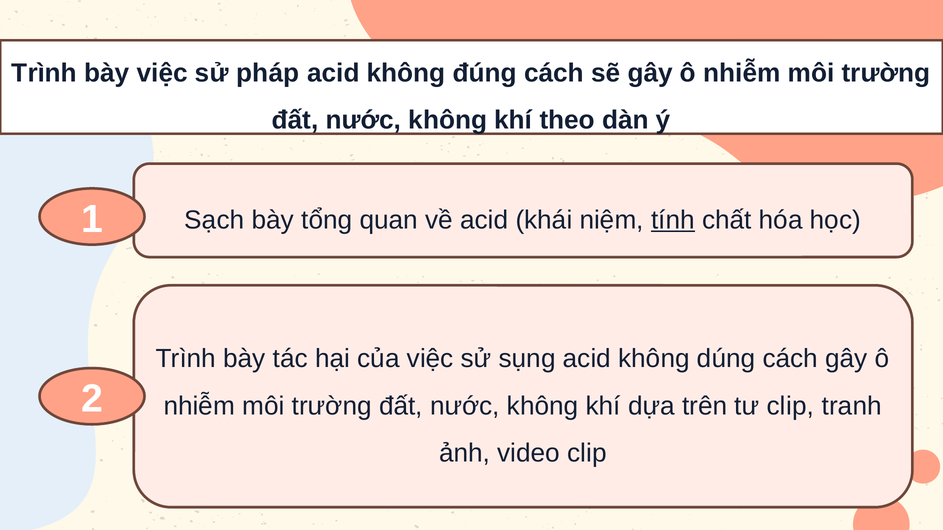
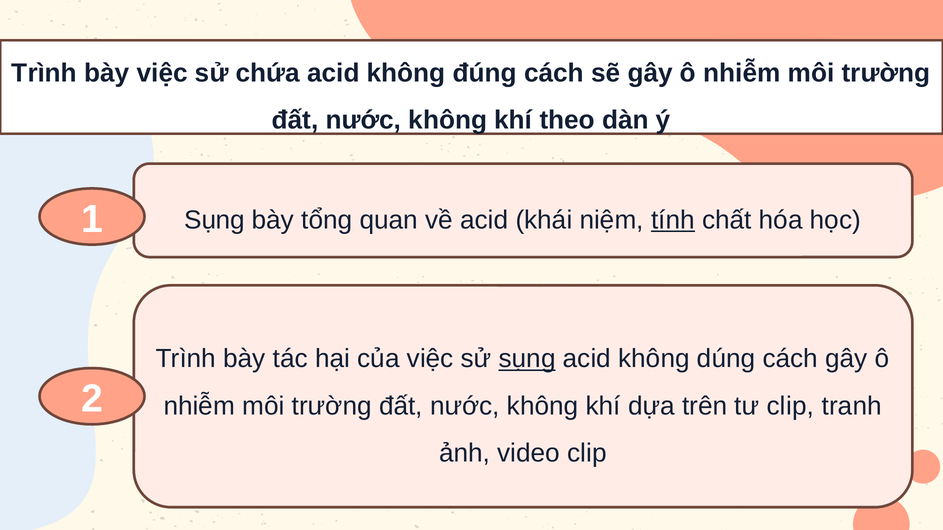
pháp: pháp -> chứa
Sạch at (214, 220): Sạch -> Sụng
sụng at (527, 359) underline: none -> present
